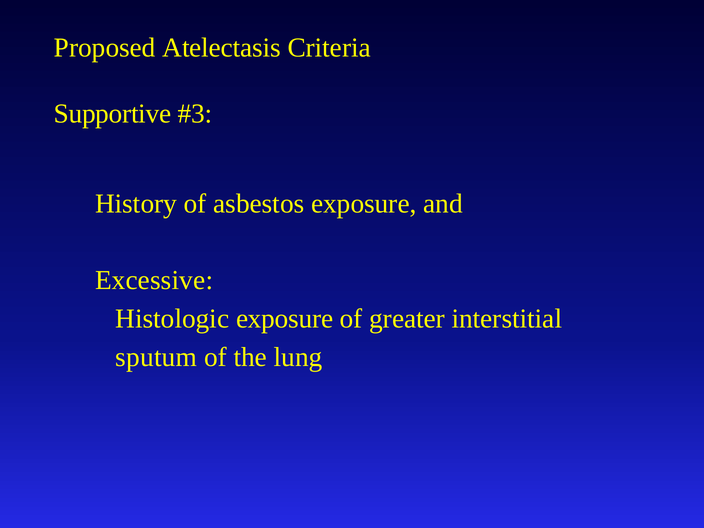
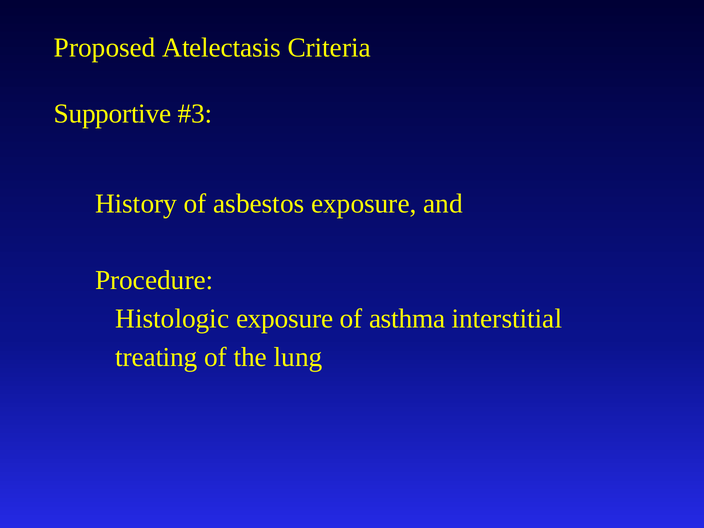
Excessive: Excessive -> Procedure
greater: greater -> asthma
sputum: sputum -> treating
